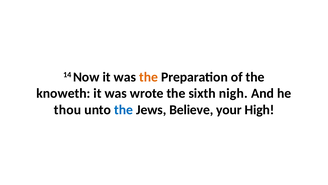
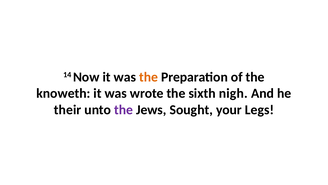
thou: thou -> their
the at (124, 110) colour: blue -> purple
Believe: Believe -> Sought
High: High -> Legs
